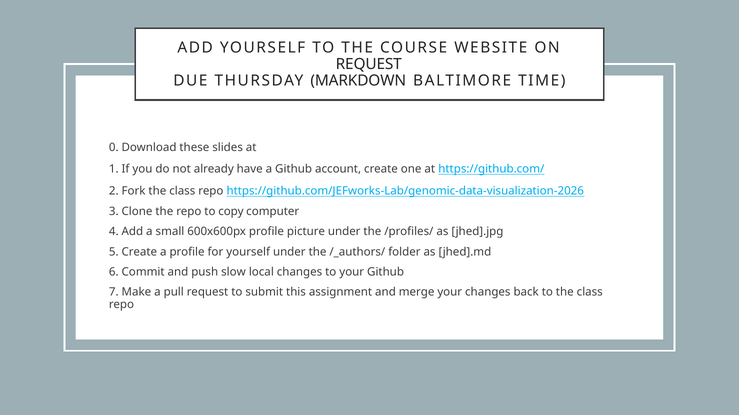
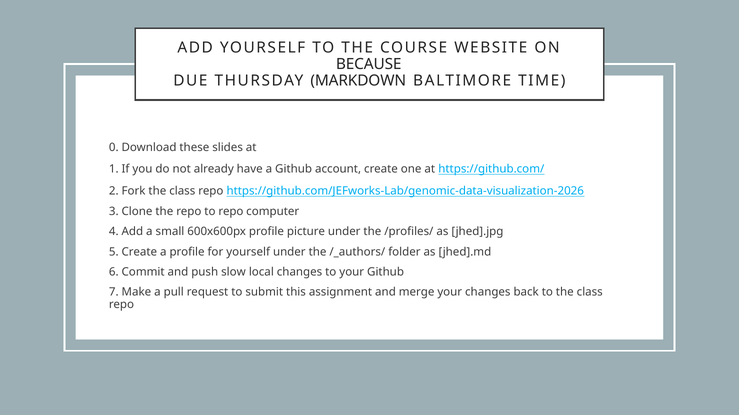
REQUEST at (369, 64): REQUEST -> BECAUSE
to copy: copy -> repo
